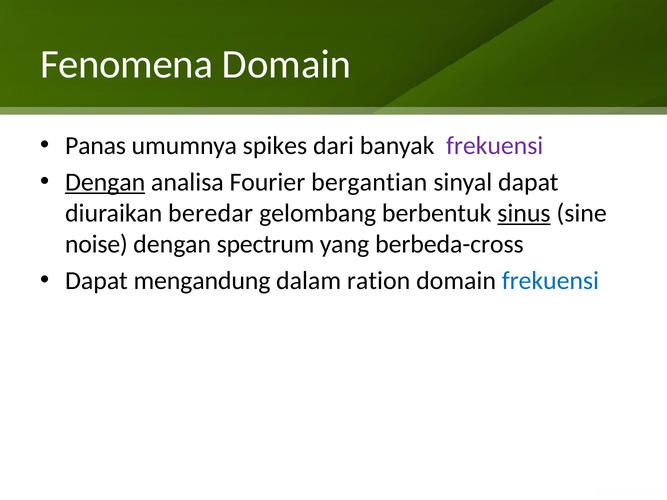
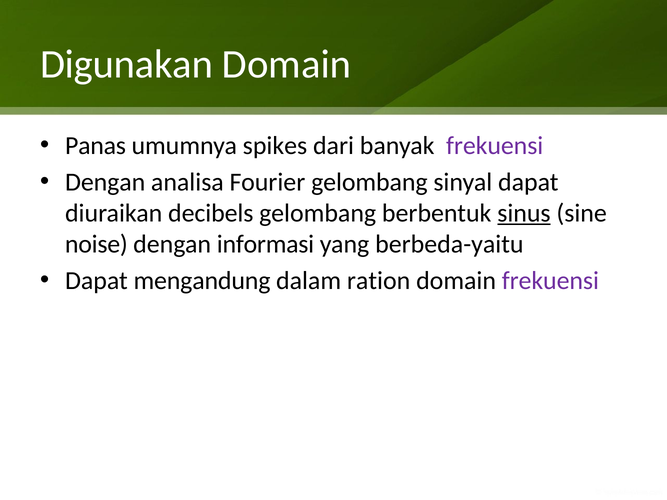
Fenomena: Fenomena -> Digunakan
Dengan at (105, 182) underline: present -> none
Fourier bergantian: bergantian -> gelombang
beredar: beredar -> decibels
spectrum: spectrum -> informasi
berbeda-cross: berbeda-cross -> berbeda-yaitu
frekuensi at (550, 281) colour: blue -> purple
